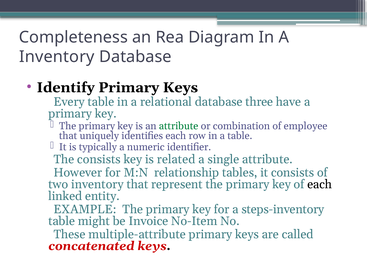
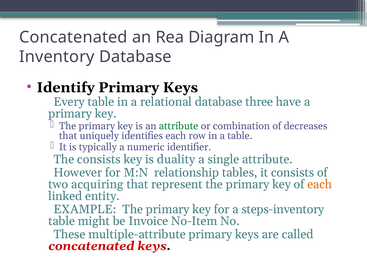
Completeness at (73, 37): Completeness -> Concatenated
employee: employee -> decreases
related: related -> duality
two inventory: inventory -> acquiring
each at (320, 184) colour: black -> orange
